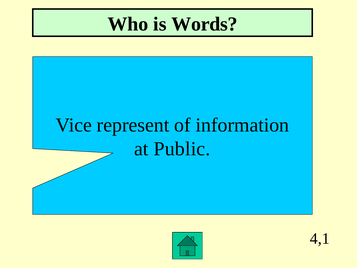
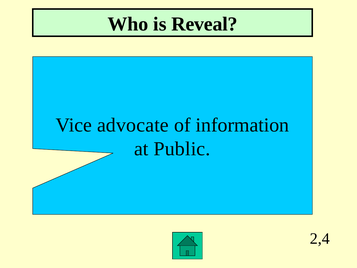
Words: Words -> Reveal
represent: represent -> advocate
4,1: 4,1 -> 2,4
